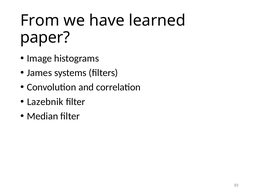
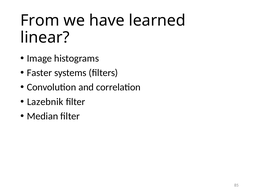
paper: paper -> linear
James: James -> Faster
